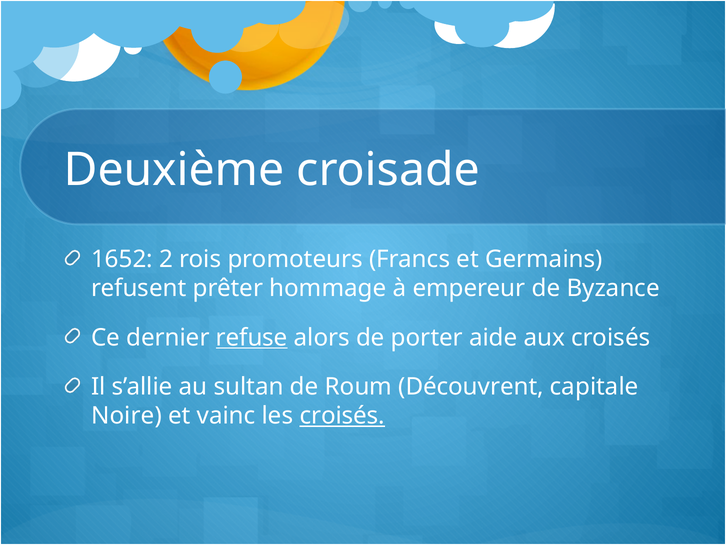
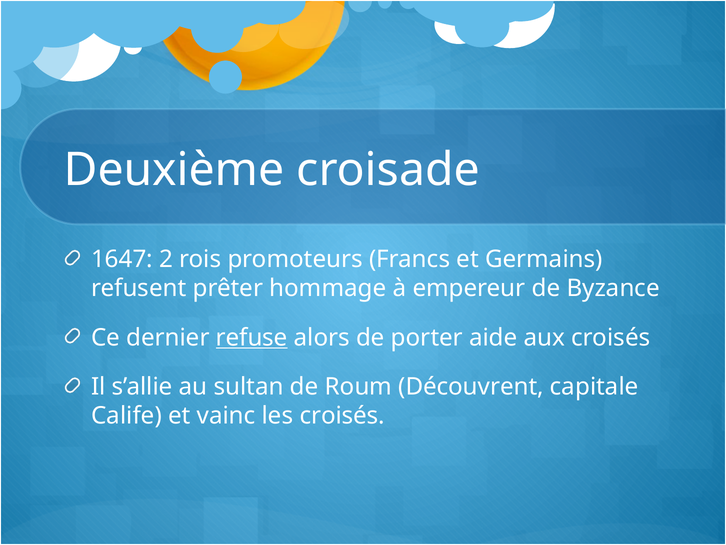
1652: 1652 -> 1647
Noire: Noire -> Calife
croisés at (342, 416) underline: present -> none
